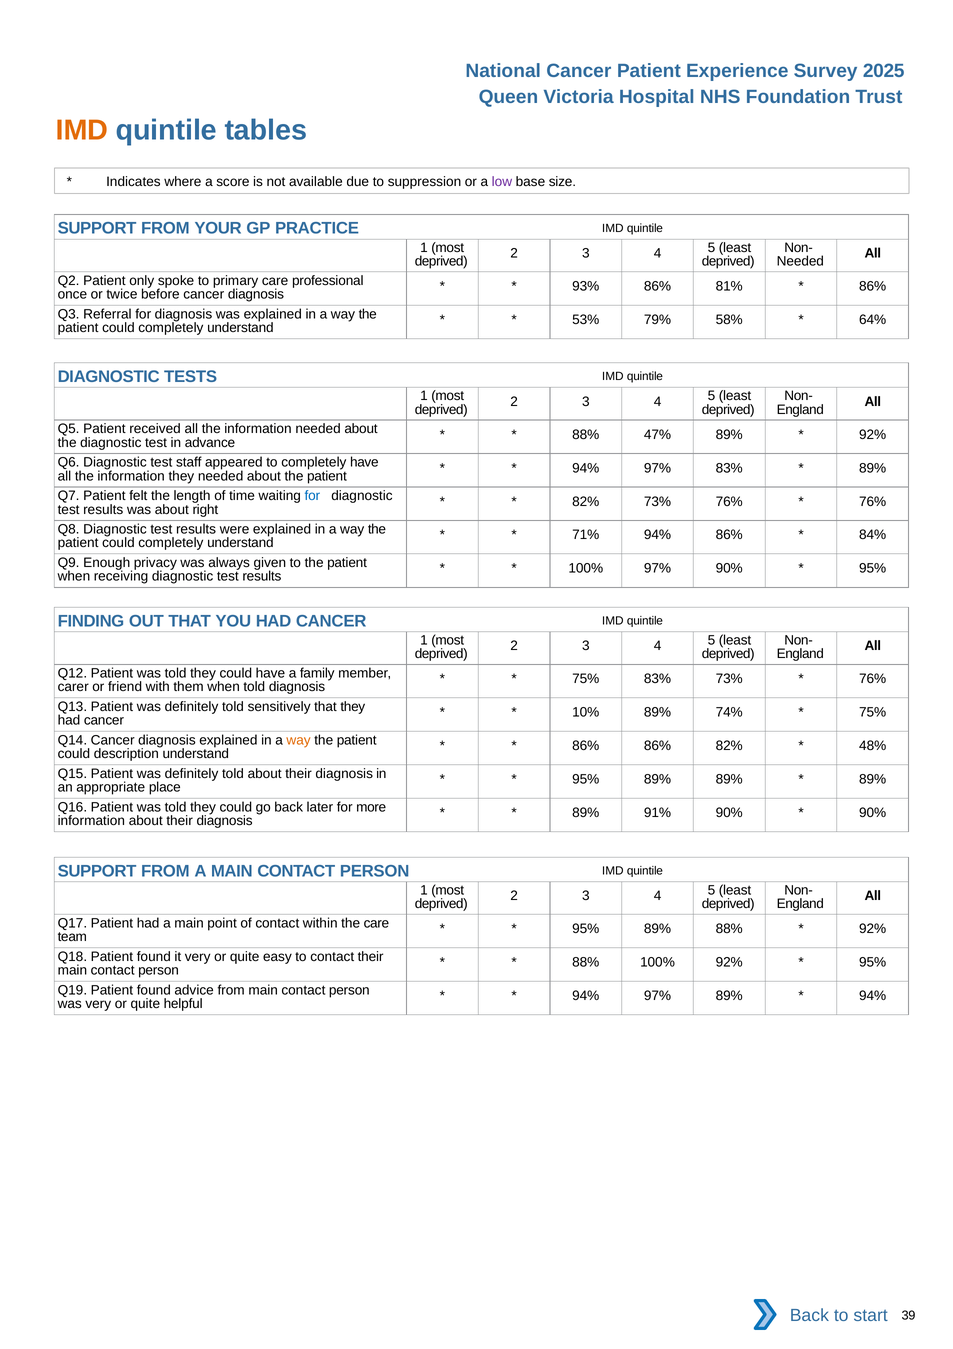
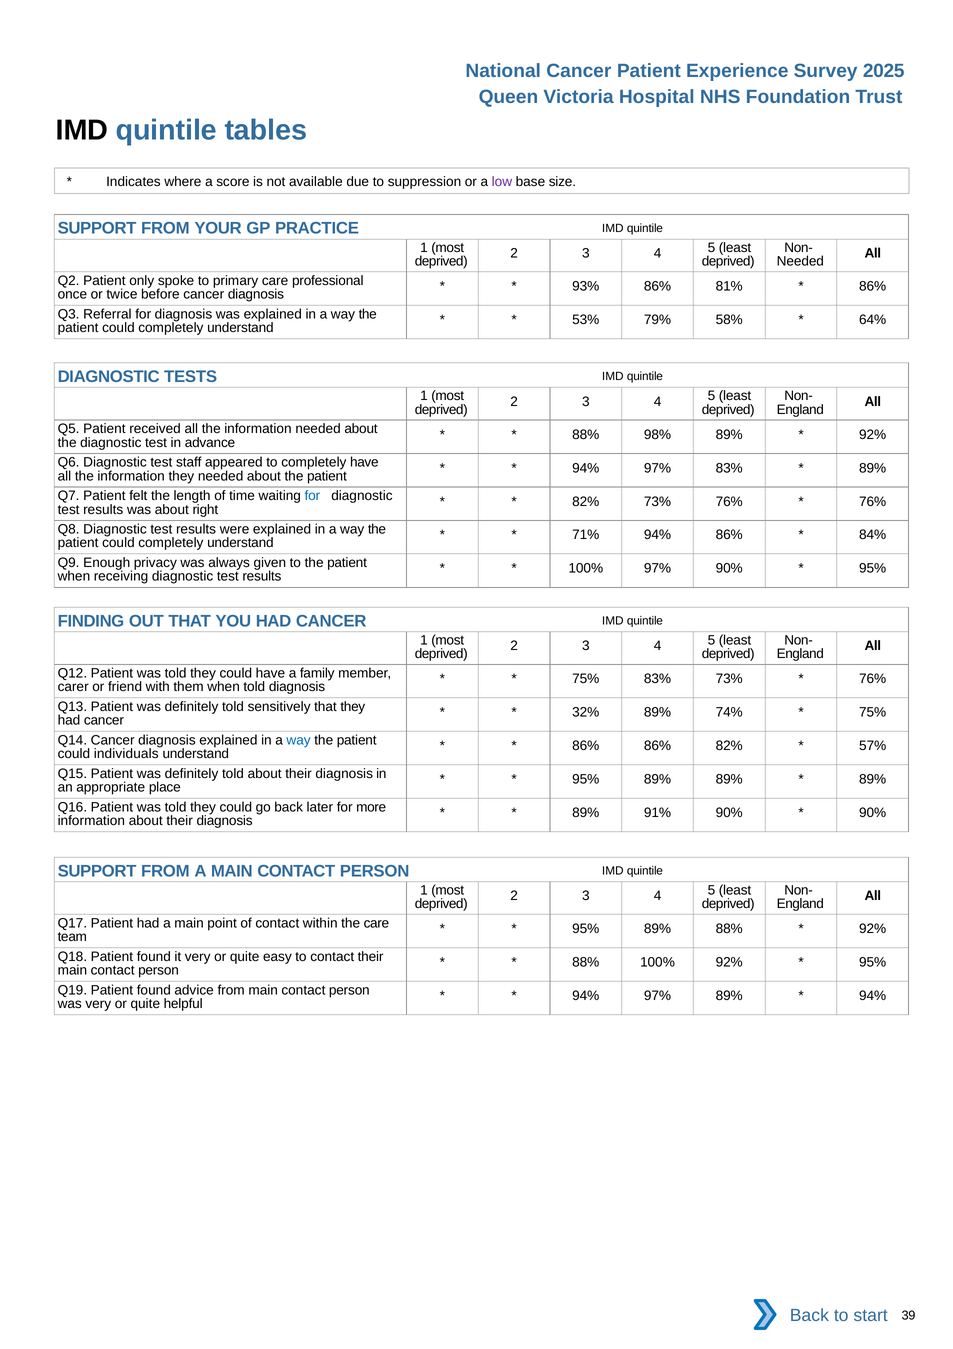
IMD at (82, 130) colour: orange -> black
47%: 47% -> 98%
10%: 10% -> 32%
way at (299, 740) colour: orange -> blue
48%: 48% -> 57%
description: description -> individuals
